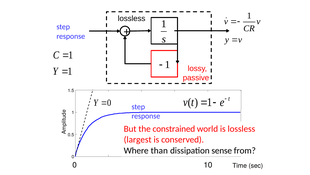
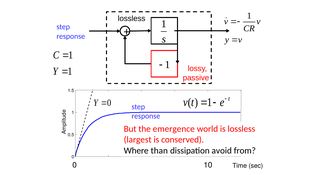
constrained: constrained -> emergence
sense: sense -> avoid
